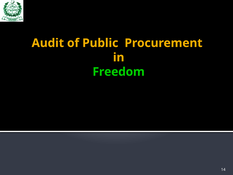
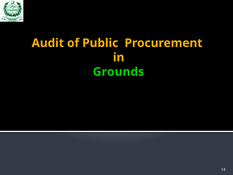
Freedom: Freedom -> Grounds
